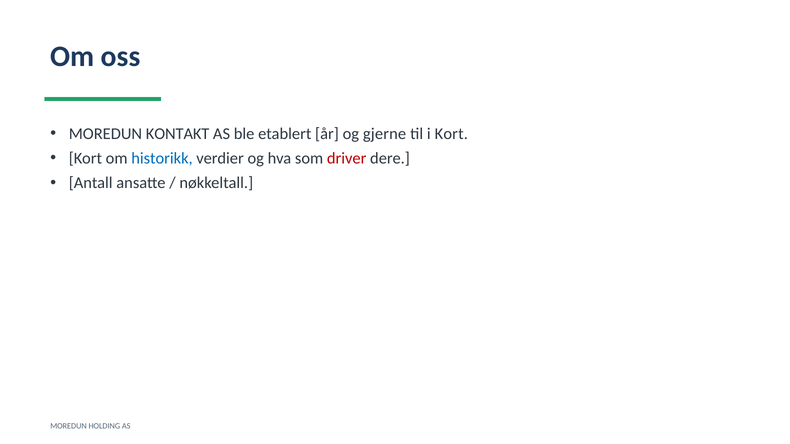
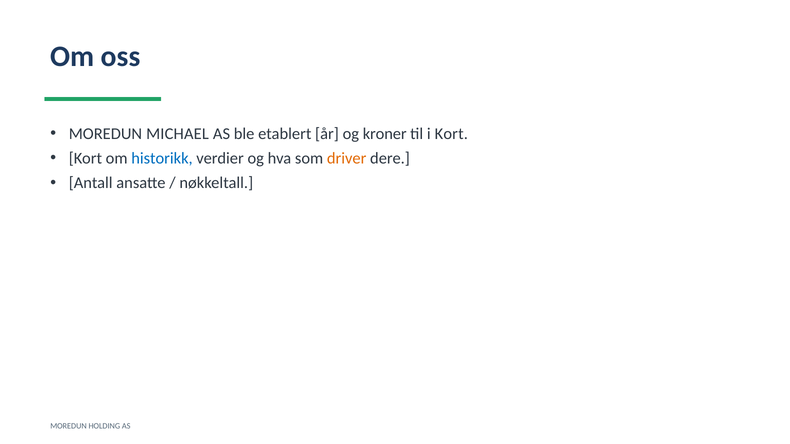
KONTAKT: KONTAKT -> MICHAEL
gjerne: gjerne -> kroner
driver colour: red -> orange
